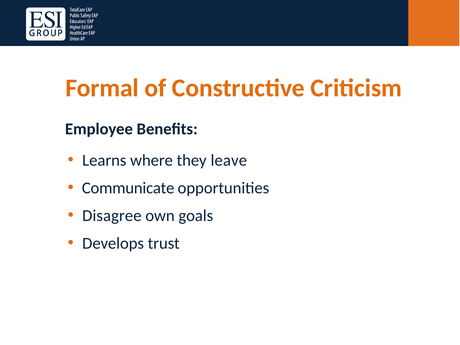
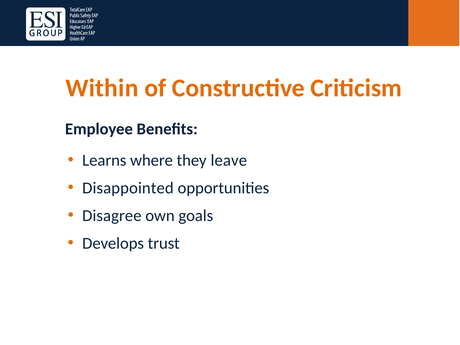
Formal: Formal -> Within
Communicate: Communicate -> Disappointed
